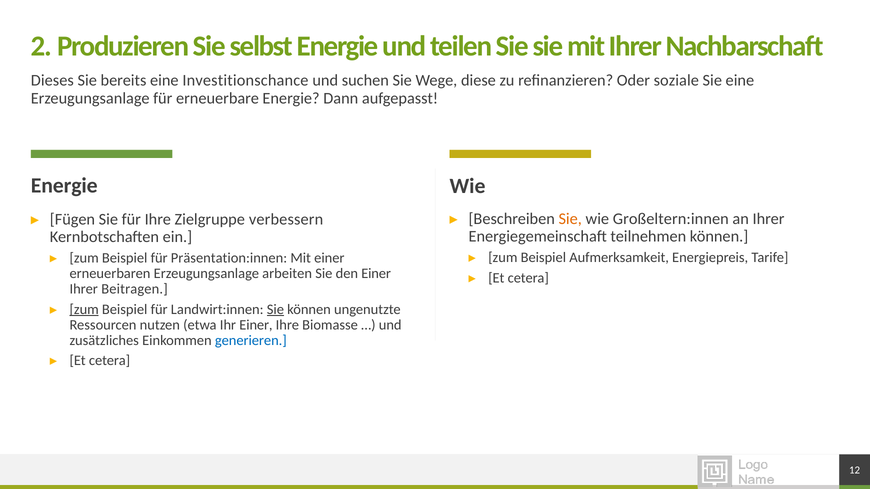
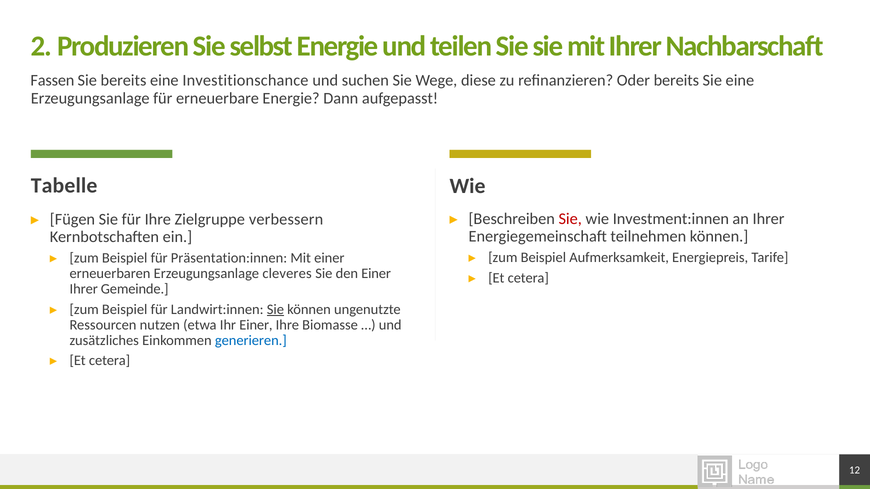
Dieses: Dieses -> Fassen
Oder soziale: soziale -> bereits
Energie at (64, 186): Energie -> Tabelle
Sie at (570, 219) colour: orange -> red
Großeltern:innen: Großeltern:innen -> Investment:innen
arbeiten: arbeiten -> cleveres
Beitragen: Beitragen -> Gemeinde
zum at (84, 310) underline: present -> none
